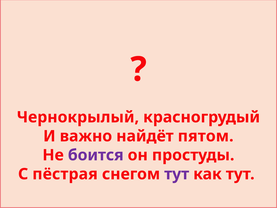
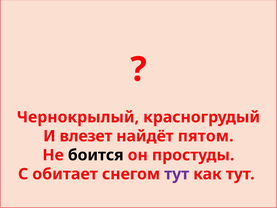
важно: важно -> влезет
боится colour: purple -> black
пёстрая: пёстрая -> обитает
